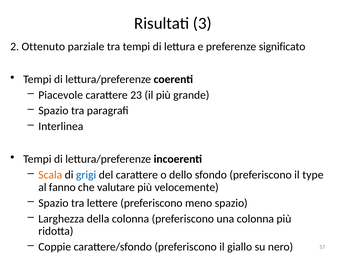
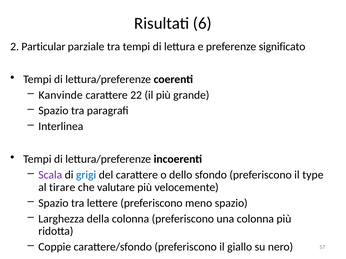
3: 3 -> 6
Ottenuto: Ottenuto -> Particular
Piacevole: Piacevole -> Kanvinde
23: 23 -> 22
Scala colour: orange -> purple
fanno: fanno -> tirare
